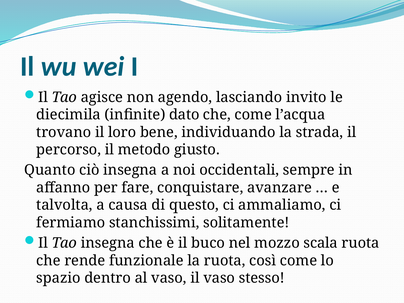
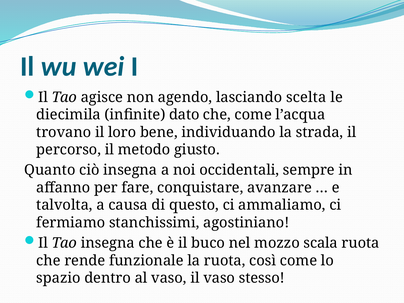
invito: invito -> scelta
solitamente: solitamente -> agostiniano
